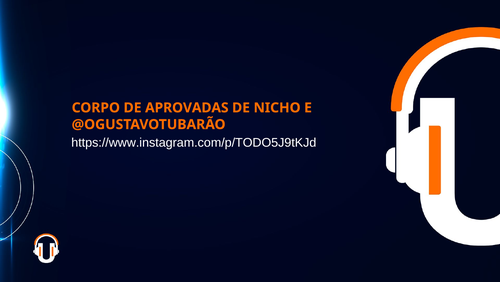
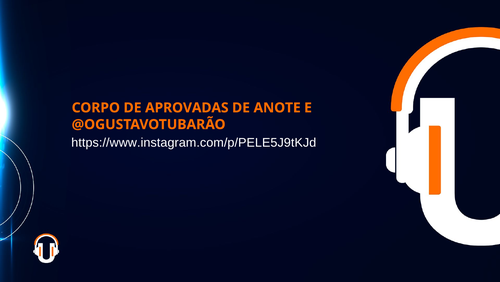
NICHO: NICHO -> ANOTE
https://www.instagram.com/p/TODO5J9tKJd: https://www.instagram.com/p/TODO5J9tKJd -> https://www.instagram.com/p/PELE5J9tKJd
